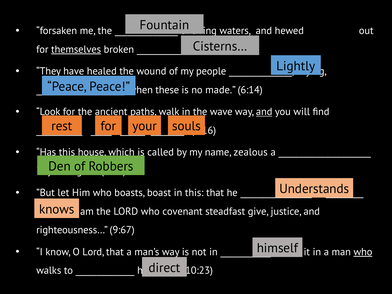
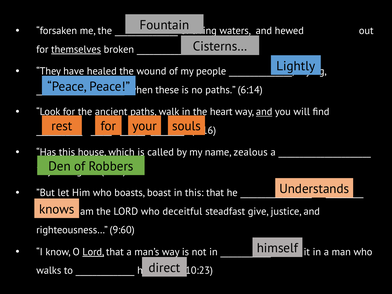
no made: made -> paths
wave: wave -> heart
covenant: covenant -> deceitful
9:67: 9:67 -> 9:60
Lord at (93, 252) underline: none -> present
who at (363, 252) underline: present -> none
